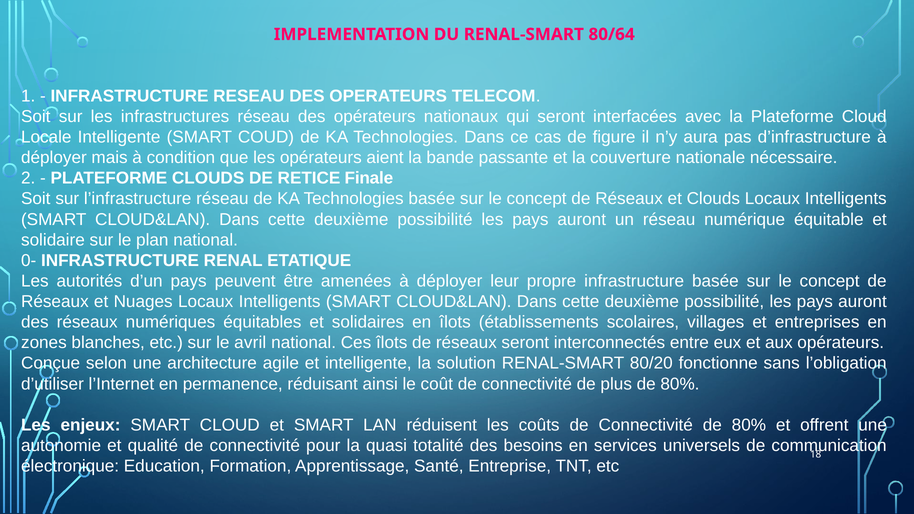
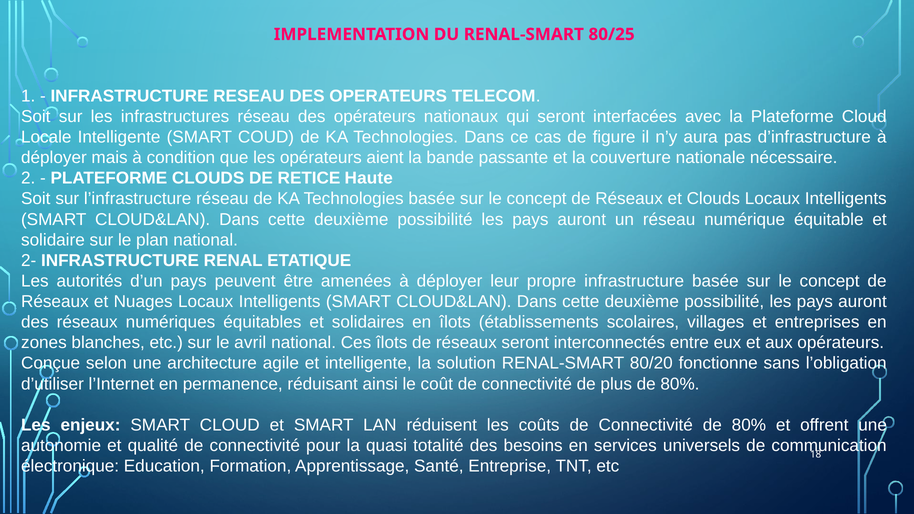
80/64: 80/64 -> 80/25
Finale: Finale -> Haute
0-: 0- -> 2-
